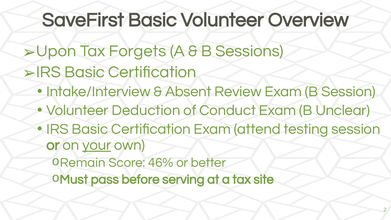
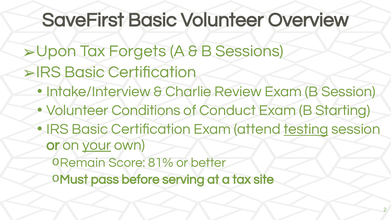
Absent: Absent -> Charlie
Deduction: Deduction -> Conditions
Unclear: Unclear -> Starting
testing underline: none -> present
46%: 46% -> 81%
